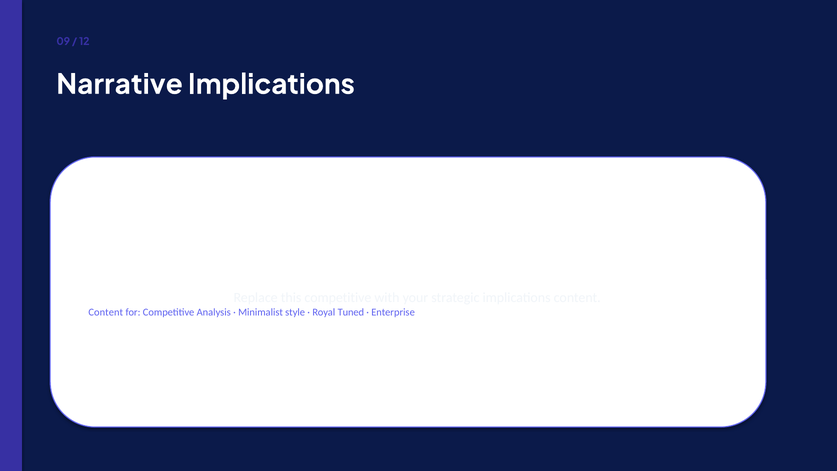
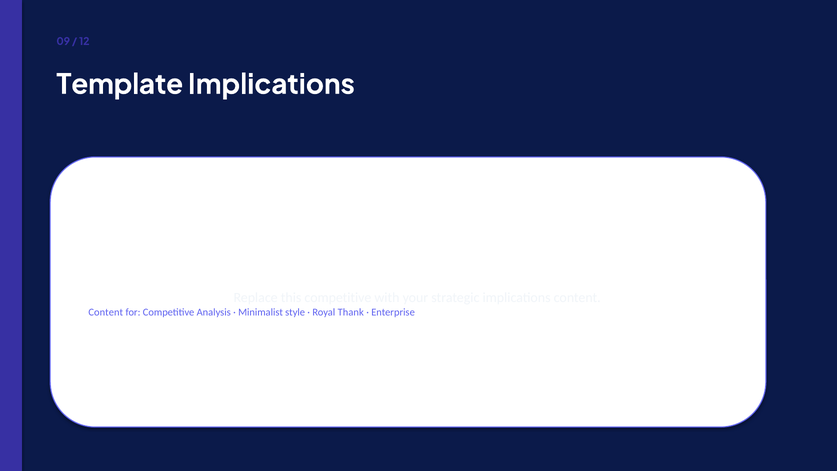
Narrative: Narrative -> Template
Tuned: Tuned -> Thank
